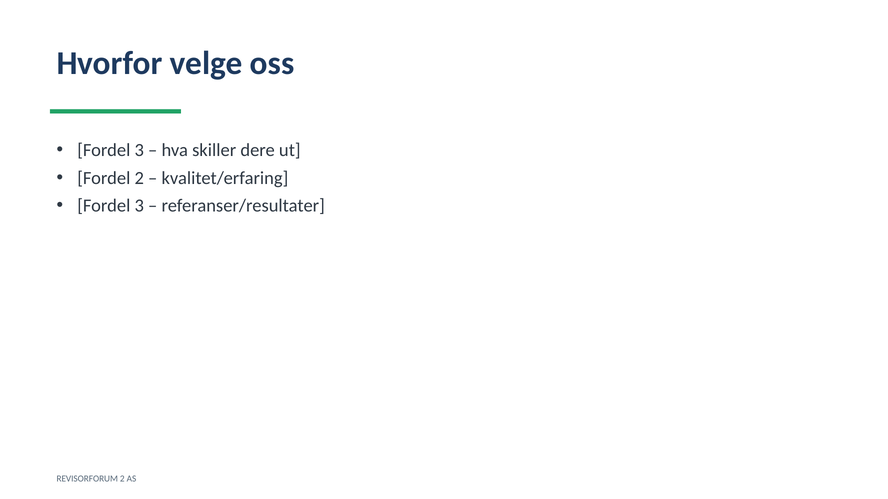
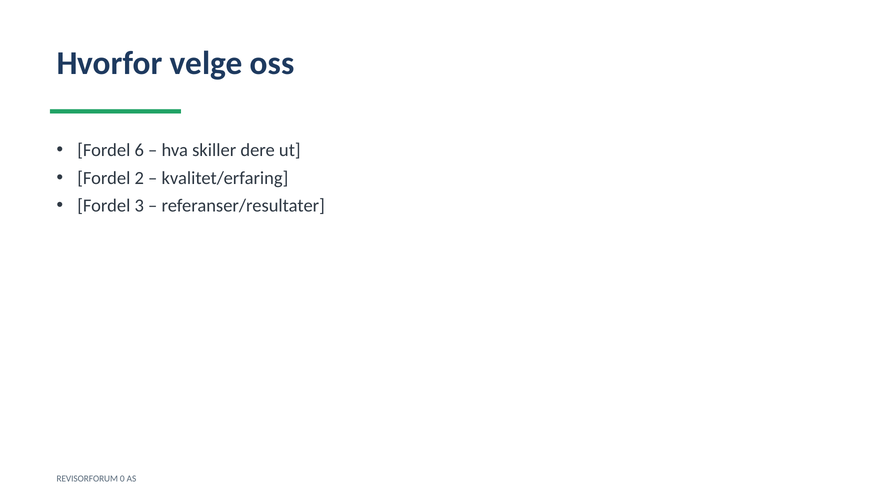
3 at (139, 150): 3 -> 6
REVISORFORUM 2: 2 -> 0
